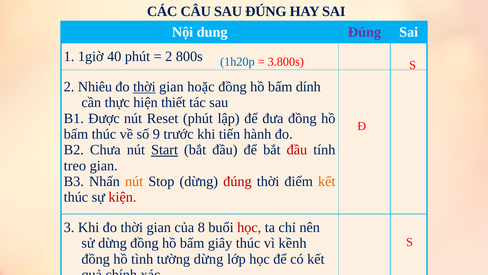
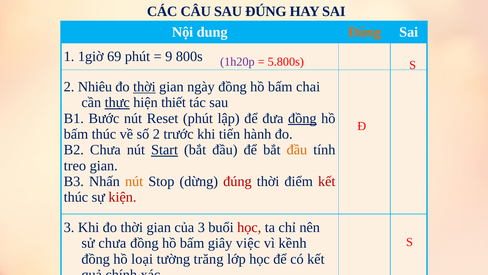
Đúng at (364, 32) colour: purple -> orange
40: 40 -> 69
2 at (169, 56): 2 -> 9
1h20p colour: blue -> purple
3.800s: 3.800s -> 5.800s
hoặc: hoặc -> ngày
dính: dính -> chai
thực underline: none -> present
Được: Được -> Bước
đồng at (302, 118) underline: none -> present
số 9: 9 -> 2
đầu at (297, 150) colour: red -> orange
kết at (327, 181) colour: orange -> red
của 8: 8 -> 3
sử dừng: dừng -> chưa
giây thúc: thúc -> việc
tình: tình -> loại
tường dừng: dừng -> trăng
